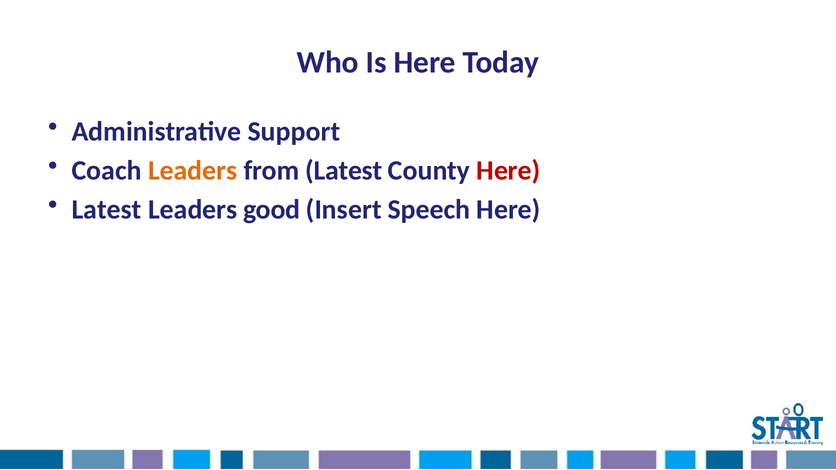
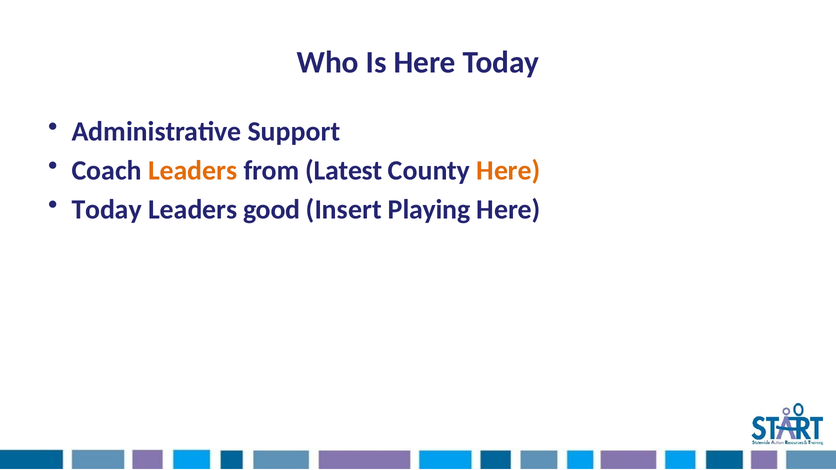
Here at (508, 171) colour: red -> orange
Latest at (107, 210): Latest -> Today
Speech: Speech -> Playing
